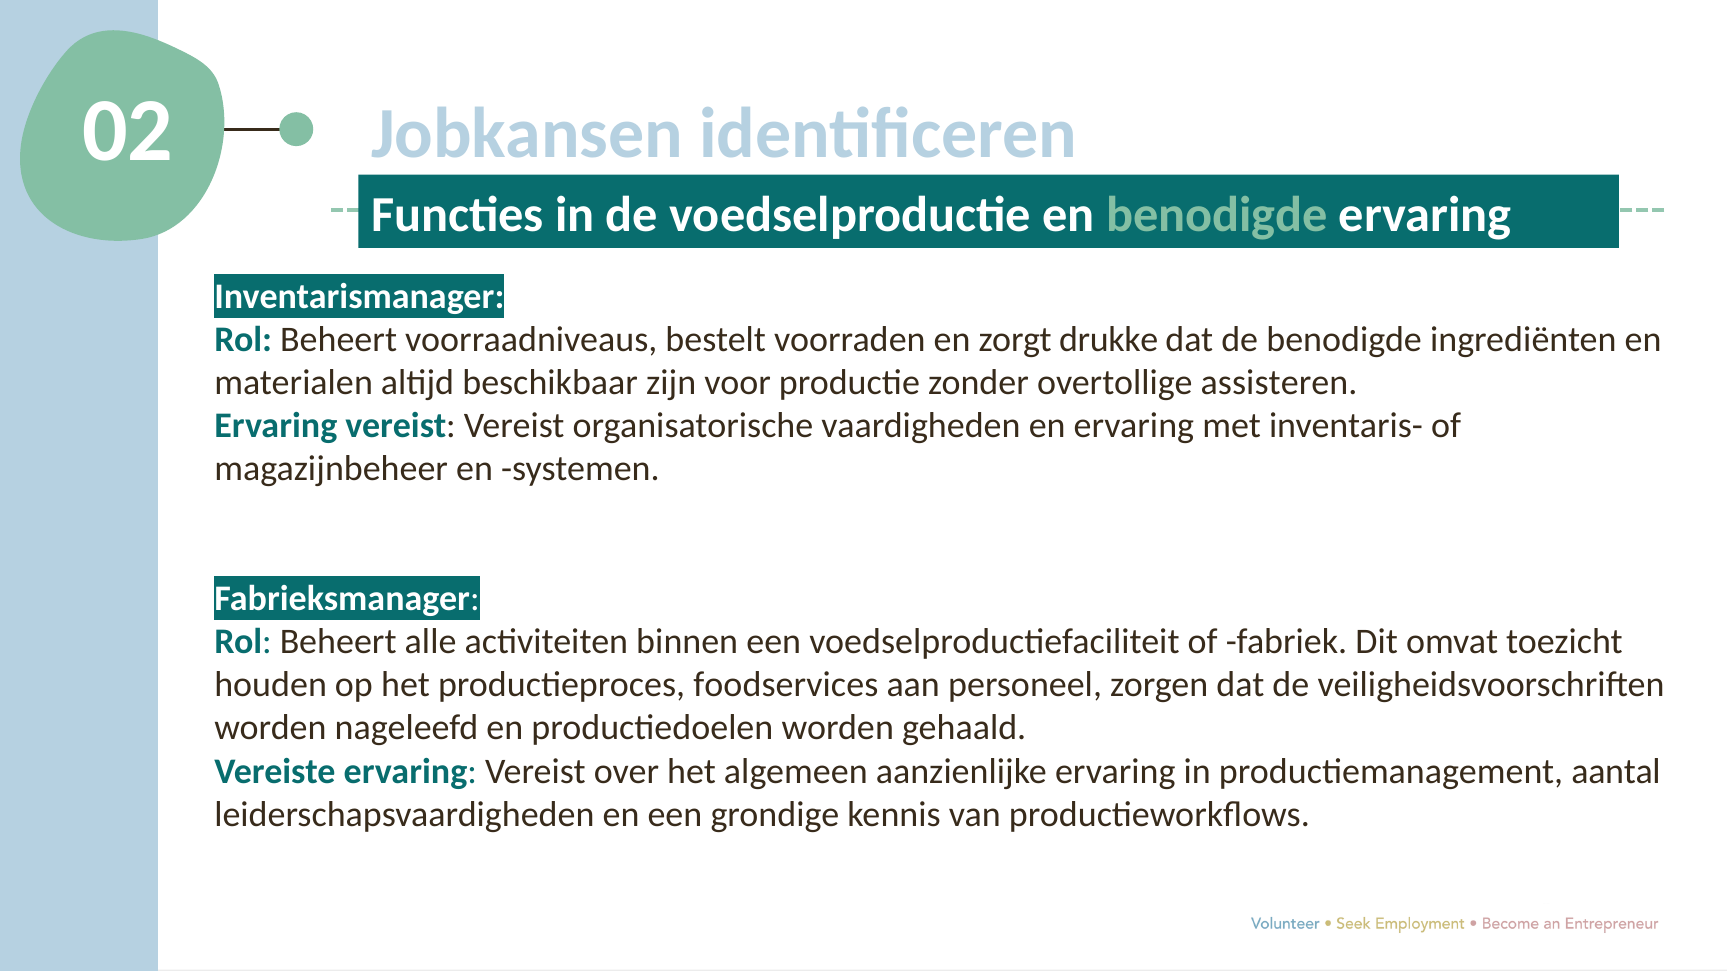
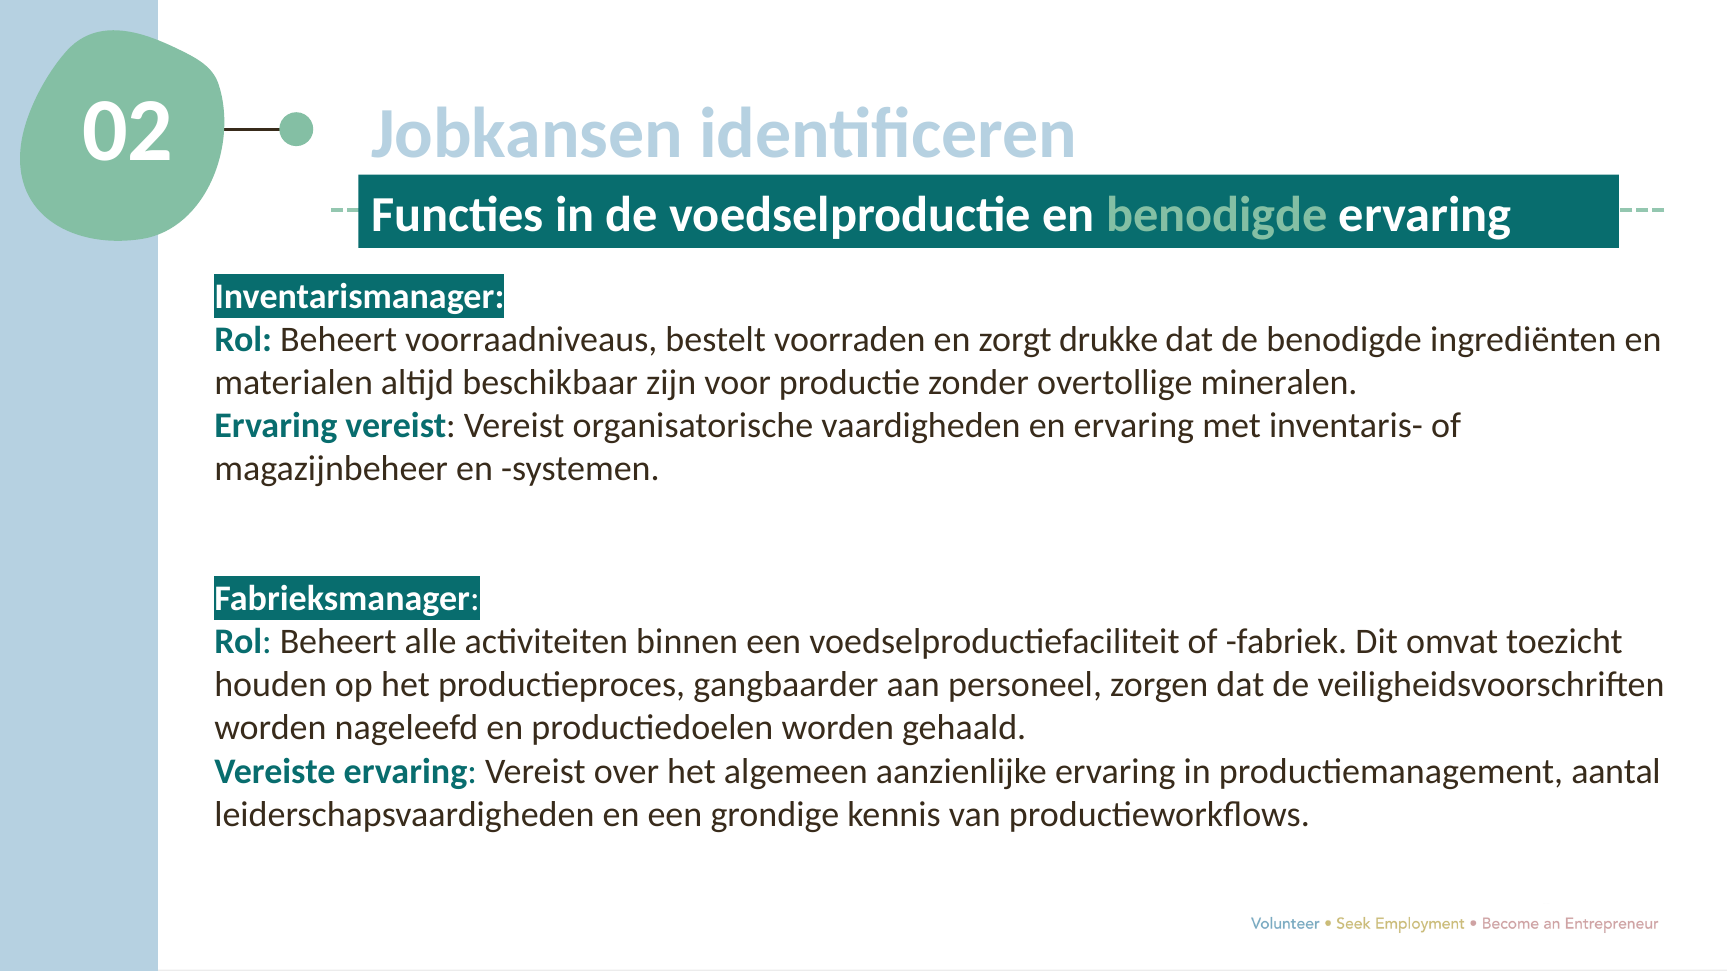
assisteren: assisteren -> mineralen
foodservices: foodservices -> gangbaarder
